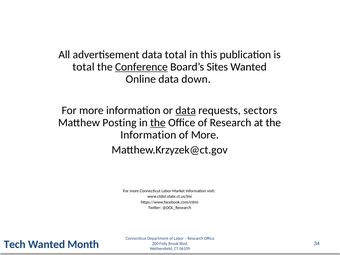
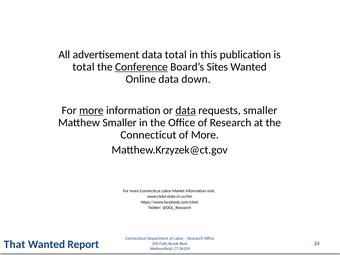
more at (91, 110) underline: none -> present
requests sectors: sectors -> smaller
Matthew Posting: Posting -> Smaller
the at (158, 123) underline: present -> none
Information at (148, 135): Information -> Connecticut
Tech: Tech -> That
Month: Month -> Report
